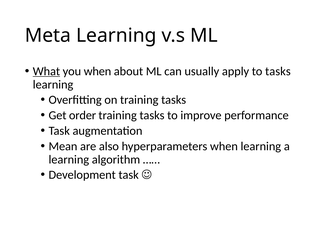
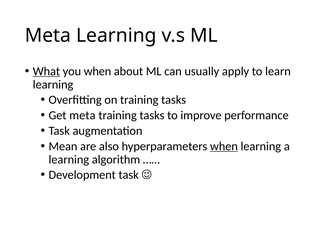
to tasks: tasks -> learn
Get order: order -> meta
when at (224, 146) underline: none -> present
